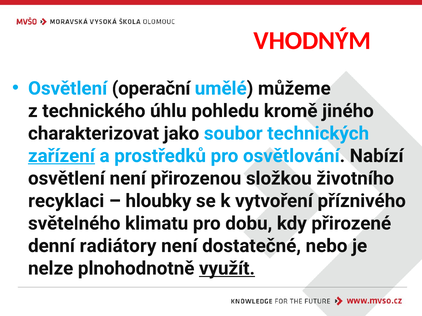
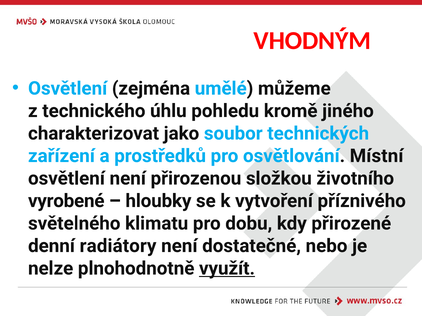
operační: operační -> zejména
zařízení underline: present -> none
Nabízí: Nabízí -> Místní
recyklaci: recyklaci -> vyrobené
